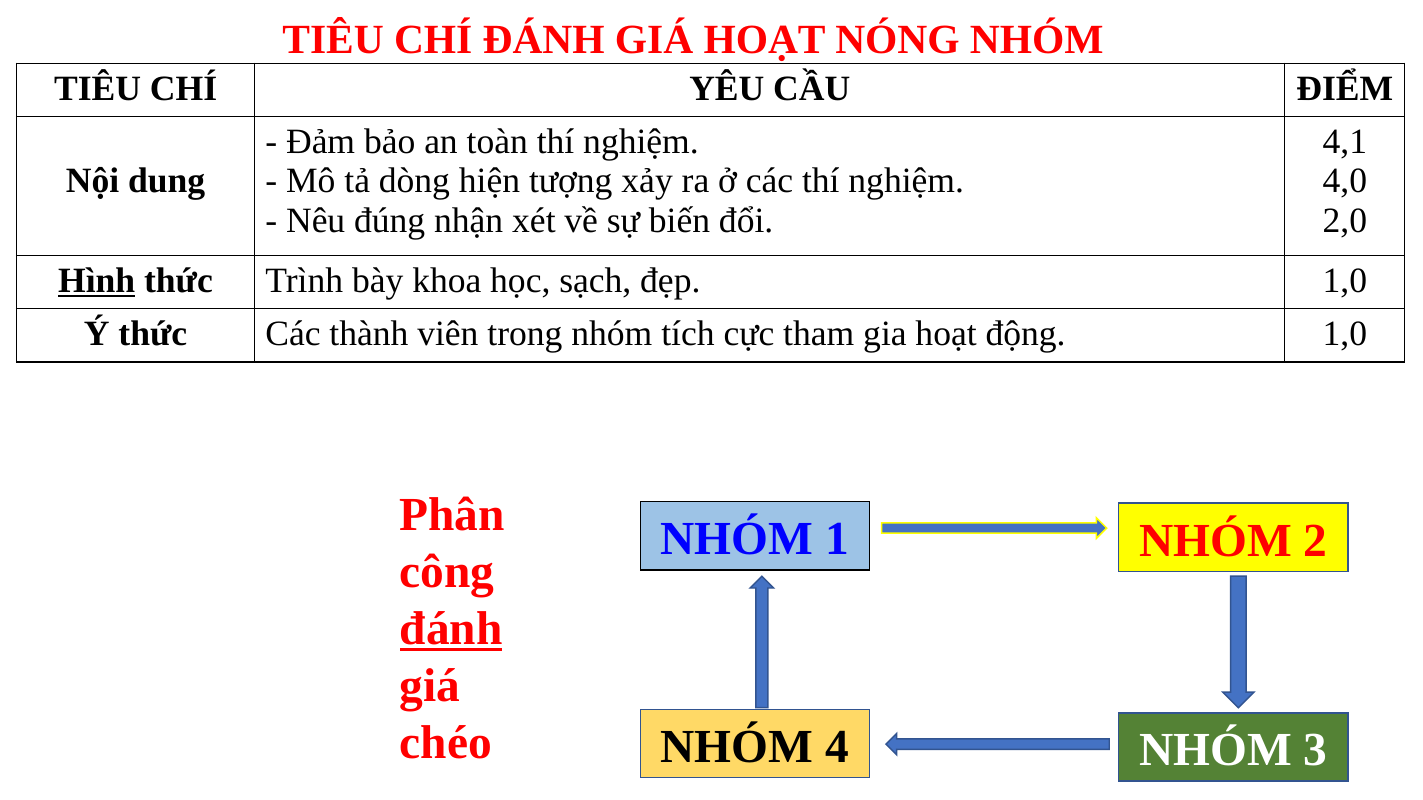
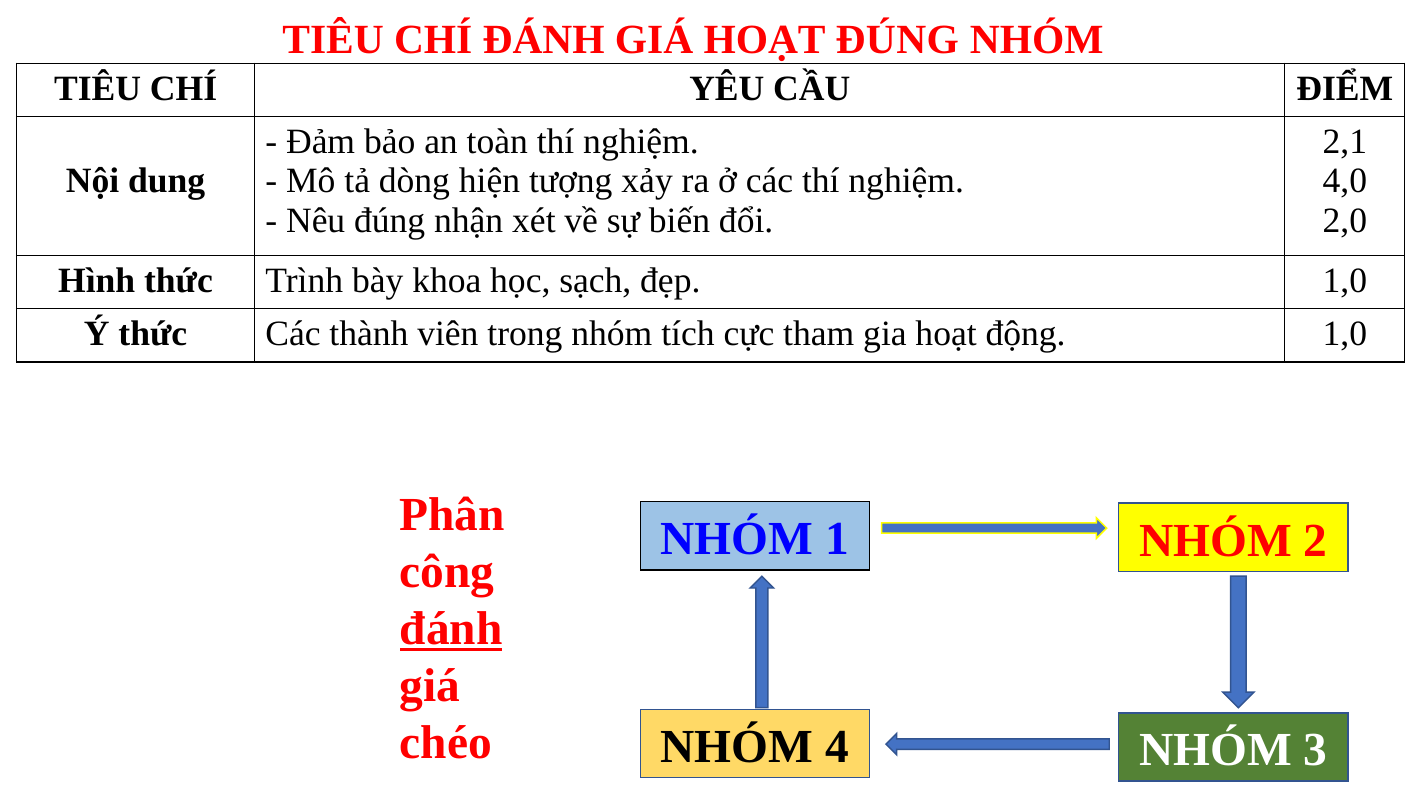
HOẠT NÓNG: NÓNG -> ĐÚNG
4,1: 4,1 -> 2,1
Hình underline: present -> none
